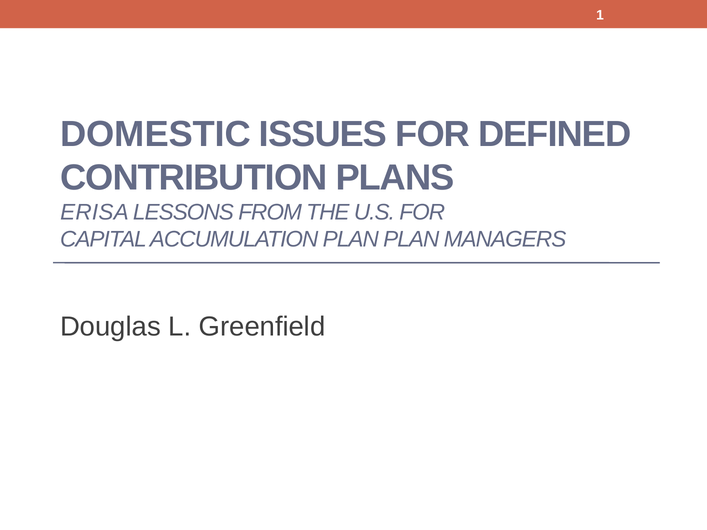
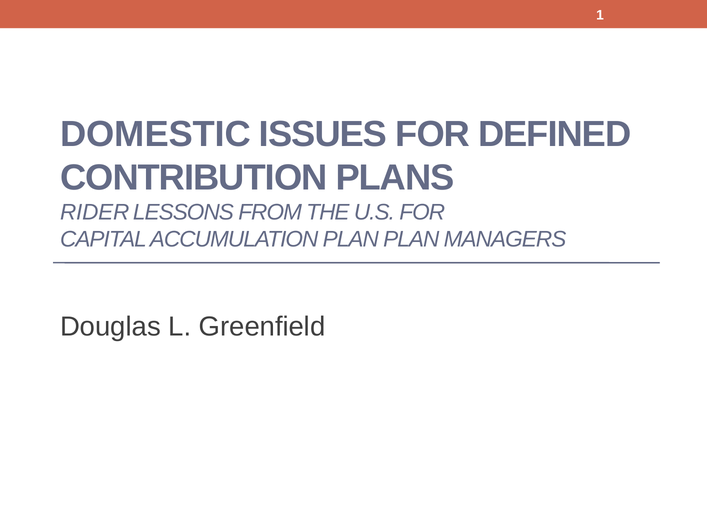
ERISA: ERISA -> RIDER
